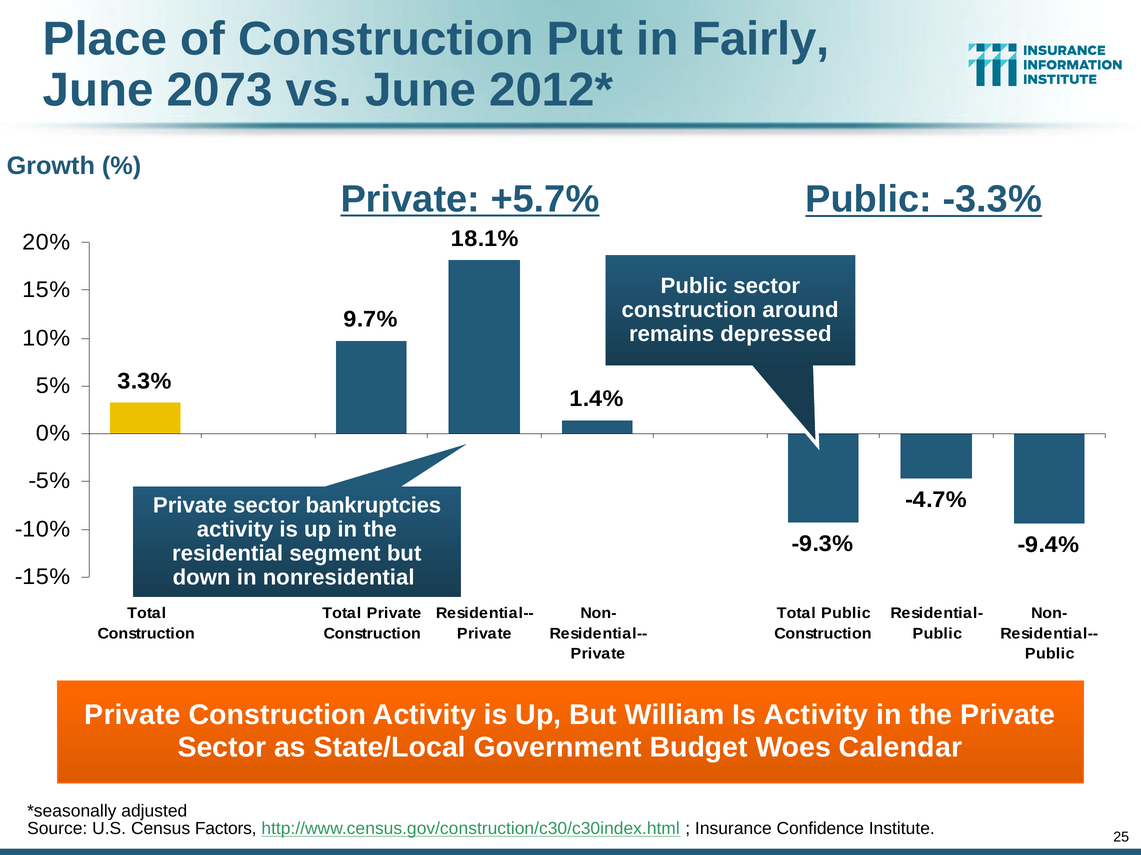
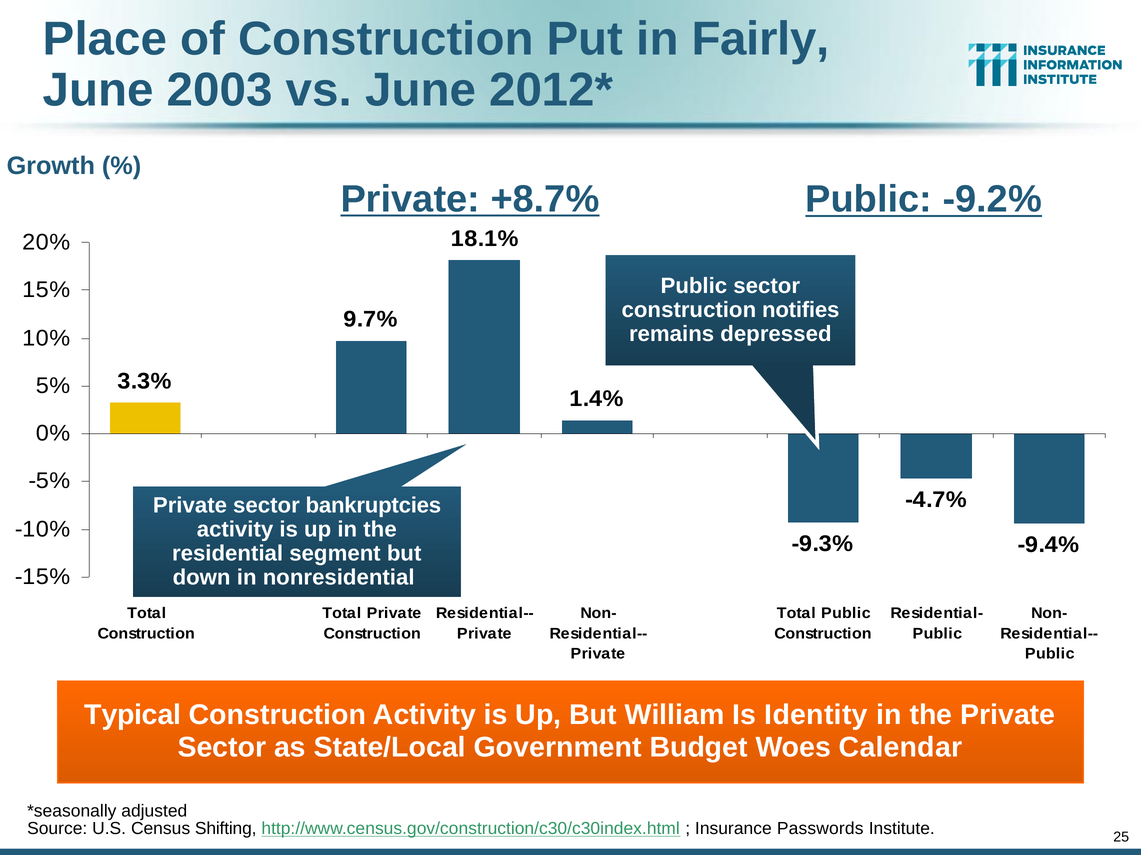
2073: 2073 -> 2003
+5.7%: +5.7% -> +8.7%
-3.3%: -3.3% -> -9.2%
around: around -> notifies
Private at (132, 716): Private -> Typical
Is Activity: Activity -> Identity
Factors: Factors -> Shifting
Confidence: Confidence -> Passwords
